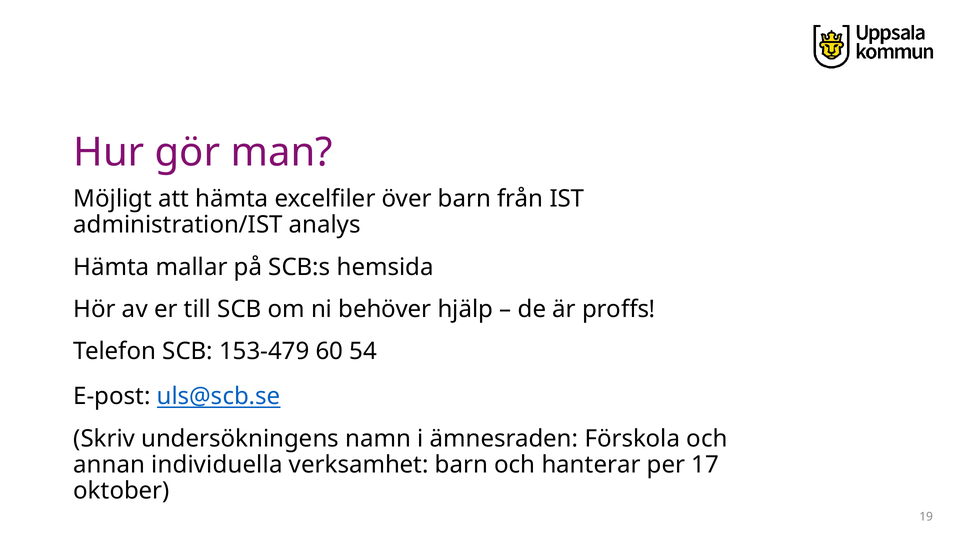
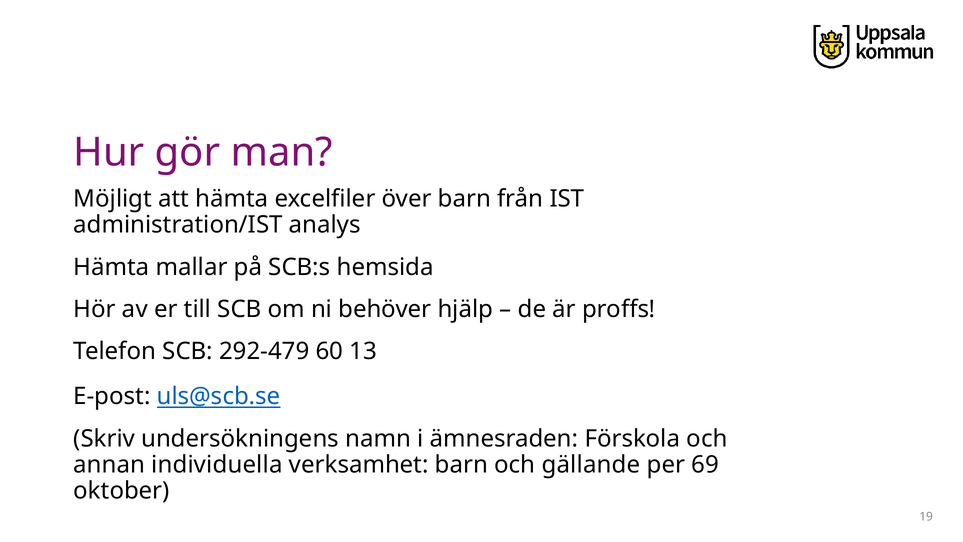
153-479: 153-479 -> 292-479
54: 54 -> 13
hanterar: hanterar -> gällande
17: 17 -> 69
